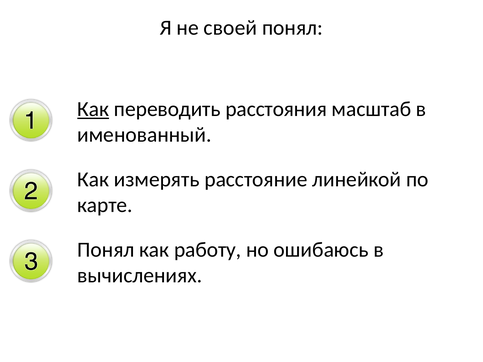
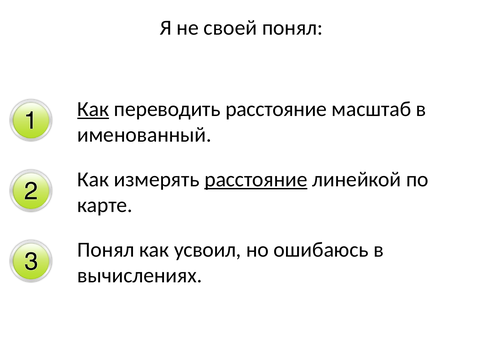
переводить расстояния: расстояния -> расстояние
расстояние at (256, 179) underline: none -> present
работу: работу -> усвоил
